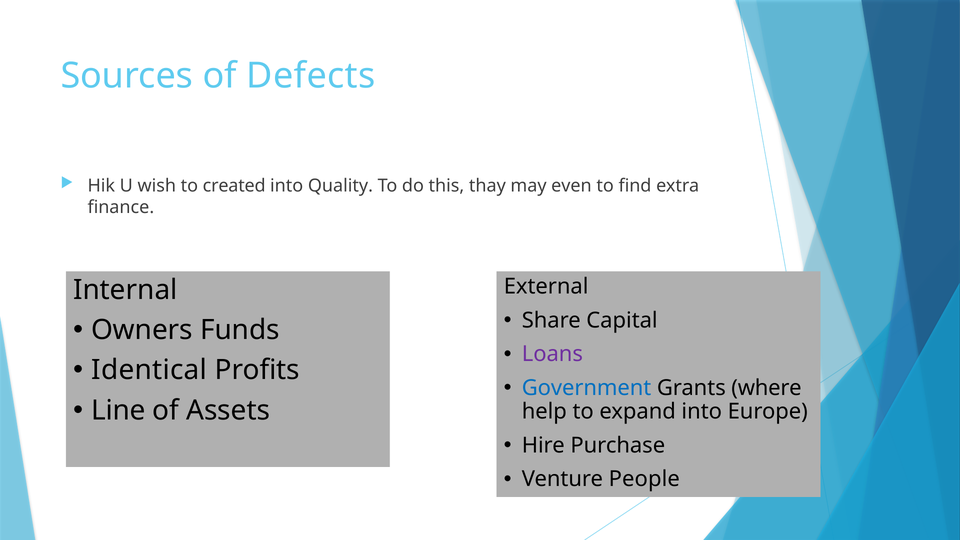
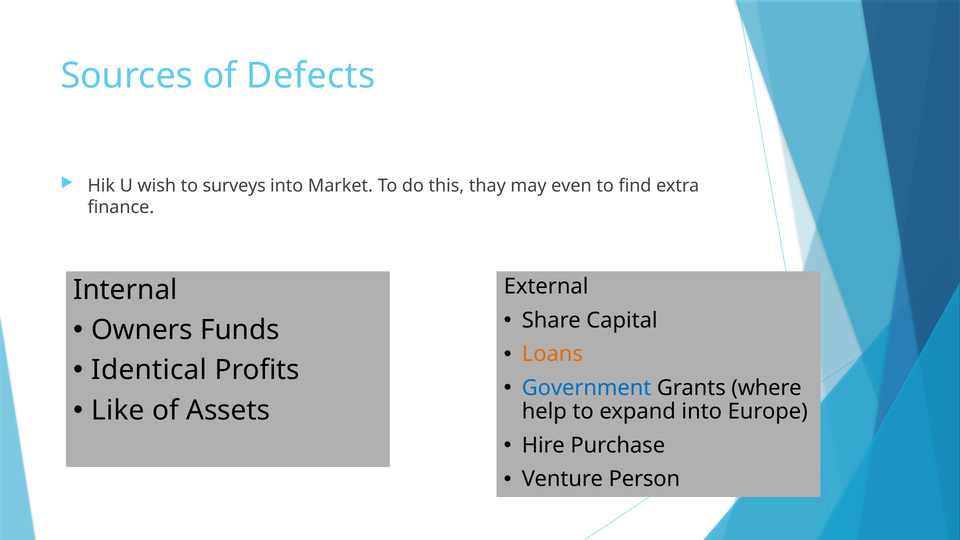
created: created -> surveys
Quality: Quality -> Market
Loans colour: purple -> orange
Line: Line -> Like
People: People -> Person
